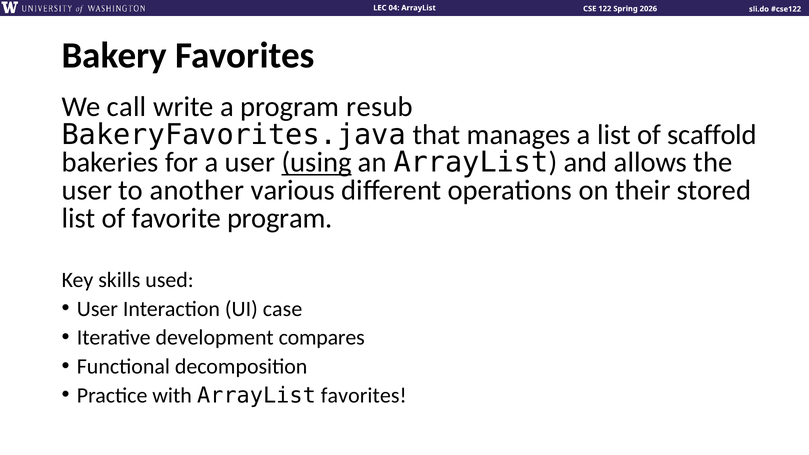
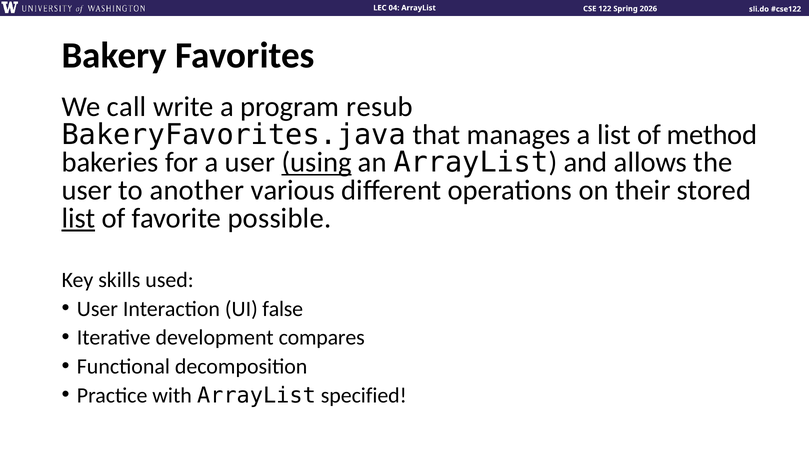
scaffold: scaffold -> method
list at (78, 218) underline: none -> present
favorite program: program -> possible
case: case -> false
ArrayList favorites: favorites -> specified
